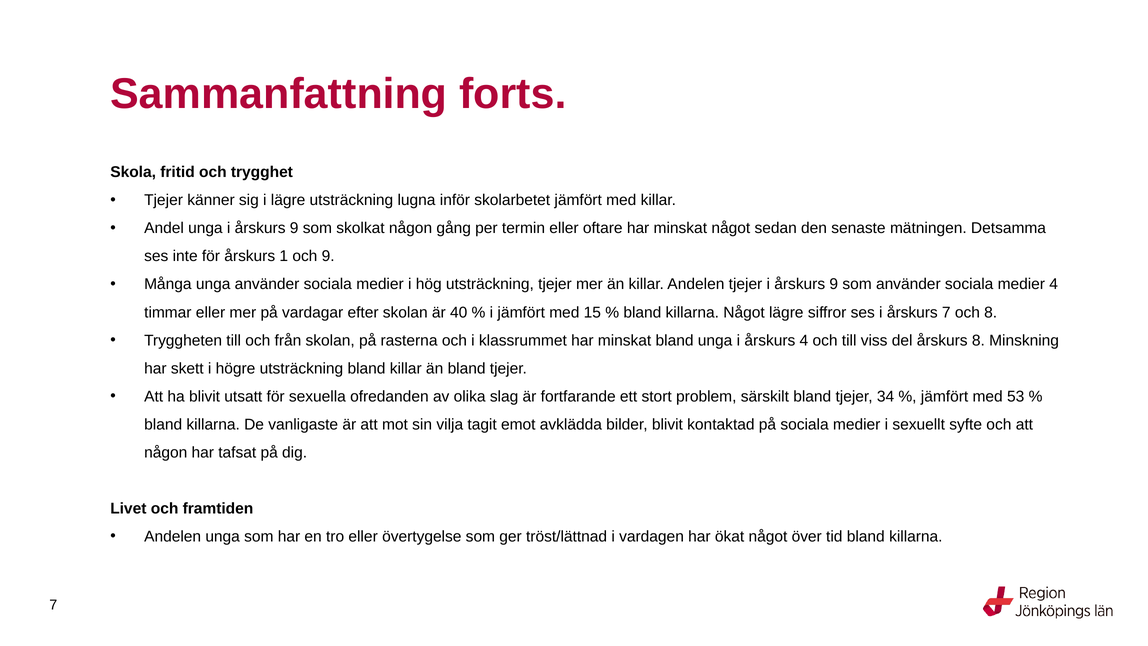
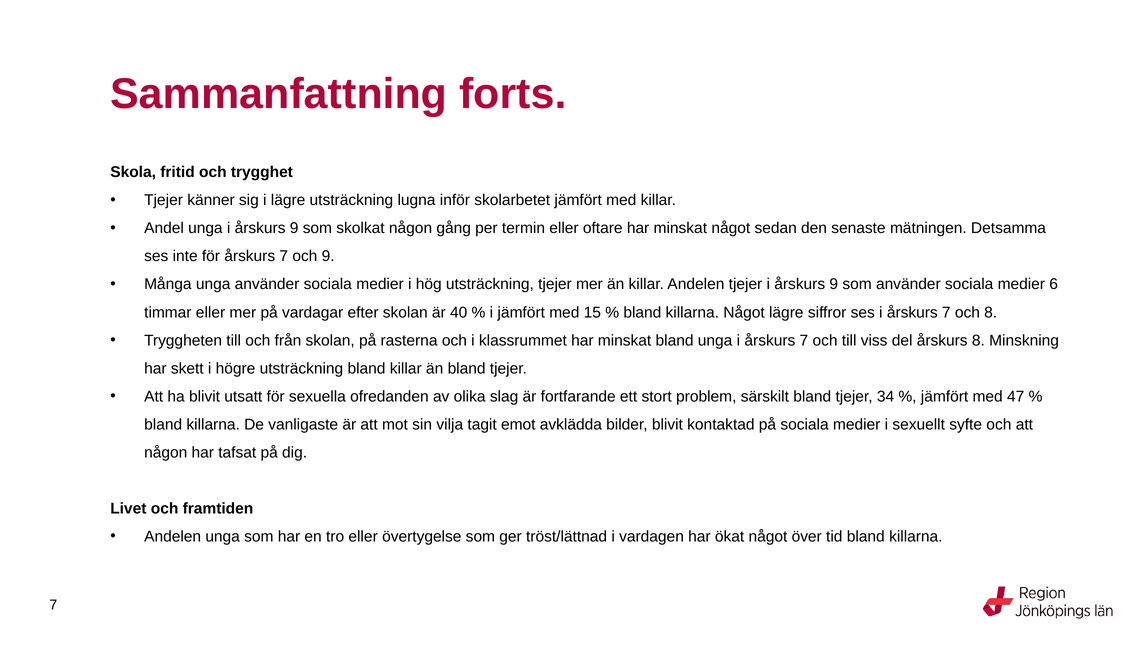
för årskurs 1: 1 -> 7
medier 4: 4 -> 6
unga i årskurs 4: 4 -> 7
53: 53 -> 47
